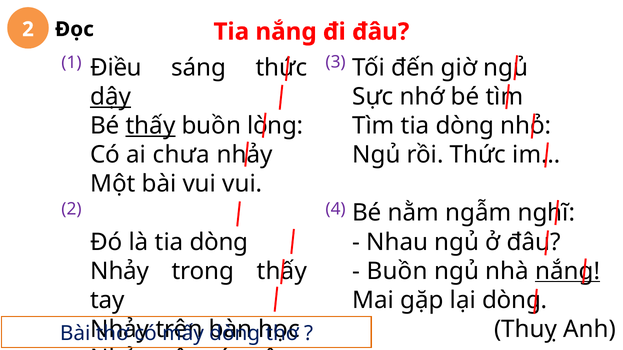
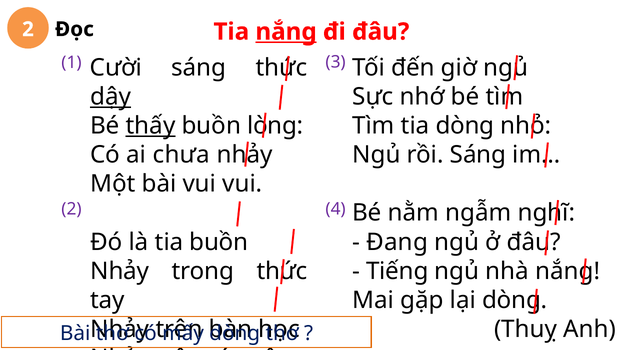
nắng at (286, 32) underline: none -> present
Điều: Điều -> Cười
rồi Thức: Thức -> Sáng
là tia dòng: dòng -> buồn
Nhau: Nhau -> Đang
trong thấy: thấy -> thức
Buồn at (397, 271): Buồn -> Tiếng
nắng at (568, 271) underline: present -> none
